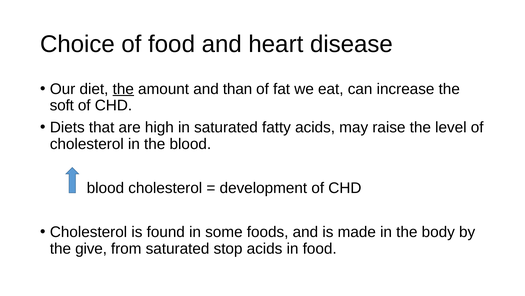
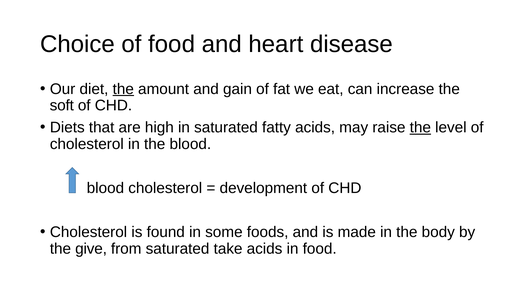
than: than -> gain
the at (420, 127) underline: none -> present
stop: stop -> take
